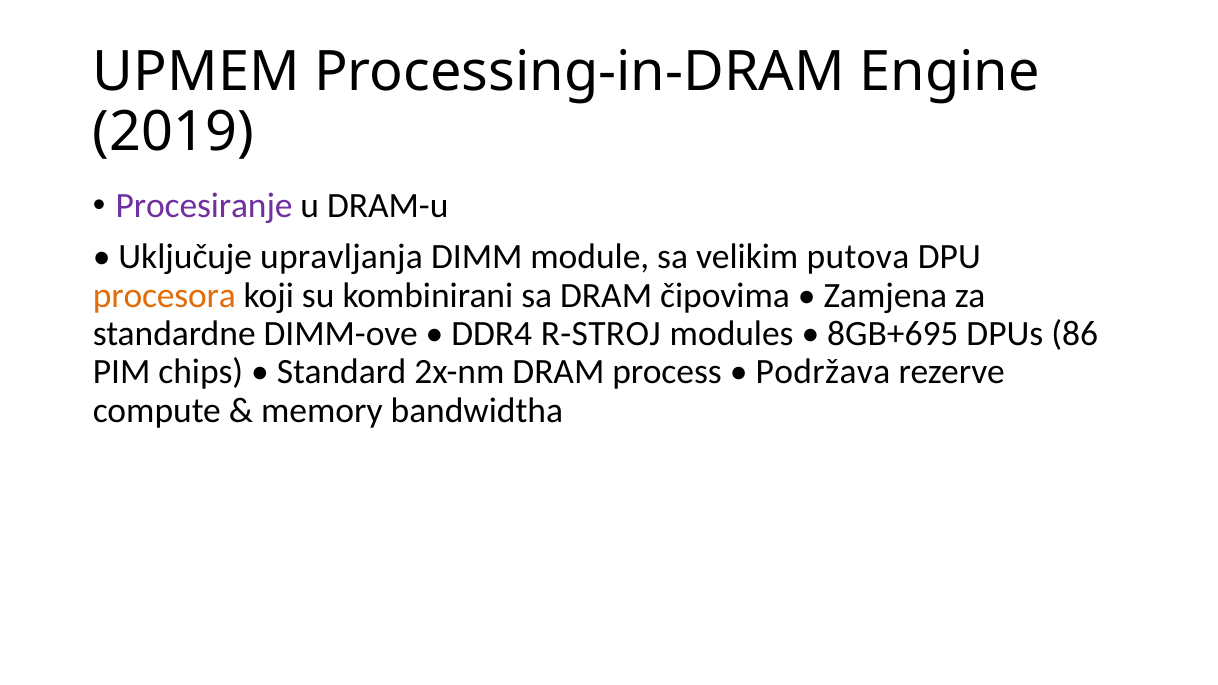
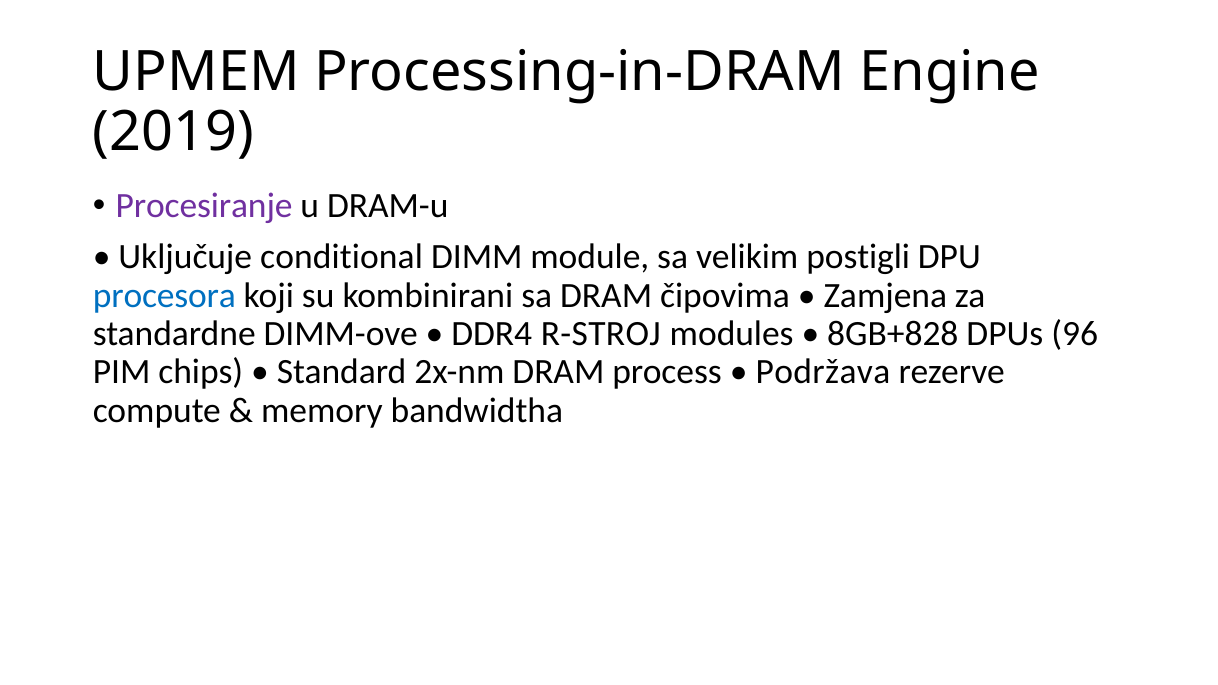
upravljanja: upravljanja -> conditional
putova: putova -> postigli
procesora colour: orange -> blue
8GB+695: 8GB+695 -> 8GB+828
86: 86 -> 96
